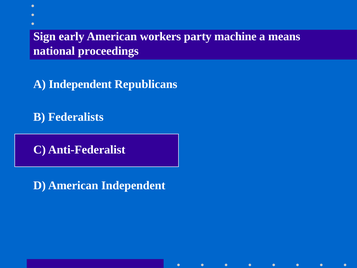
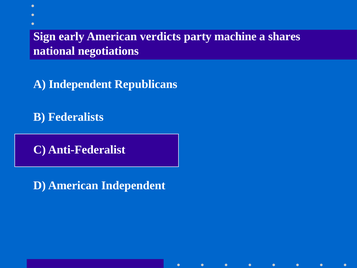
workers: workers -> verdicts
means: means -> shares
proceedings: proceedings -> negotiations
